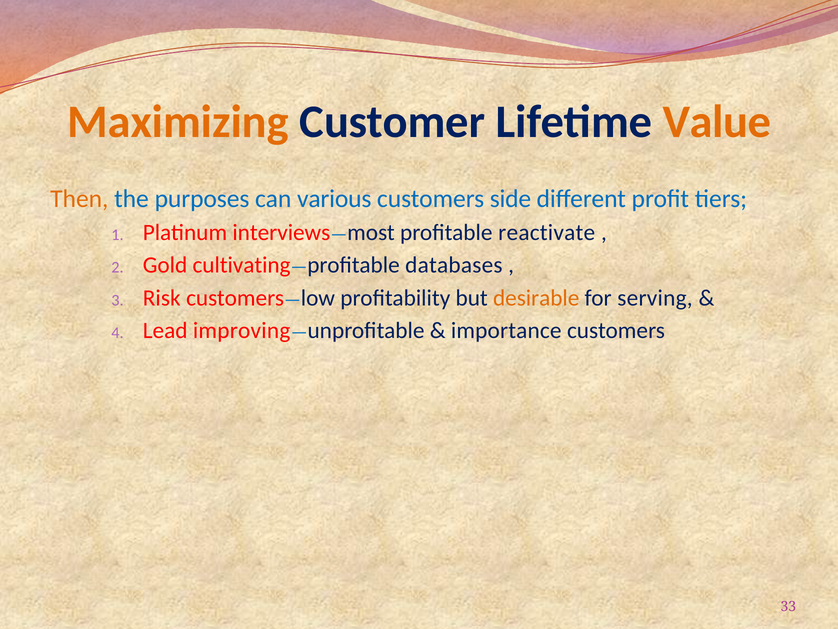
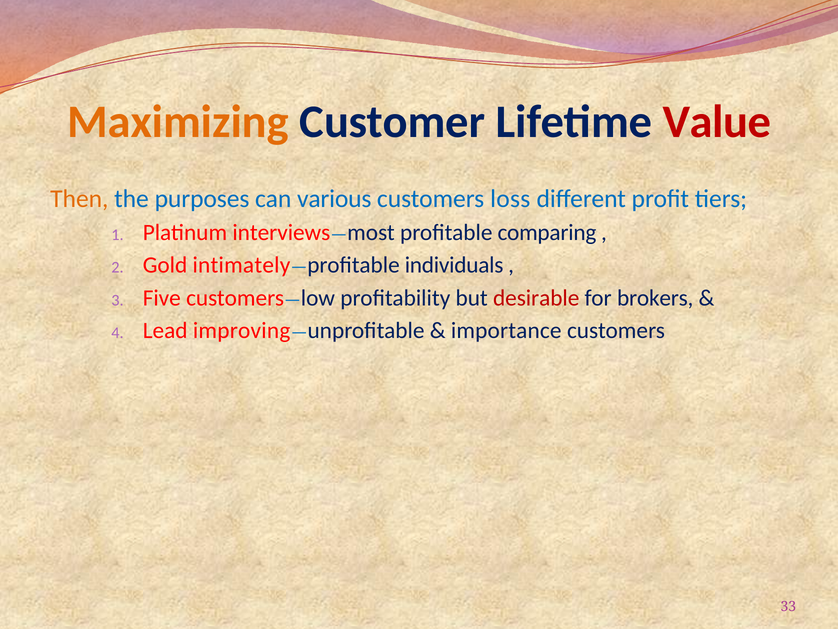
Value colour: orange -> red
side: side -> loss
reactivate: reactivate -> comparing
cultivating: cultivating -> intimately
databases: databases -> individuals
Risk: Risk -> Five
desirable colour: orange -> red
serving: serving -> brokers
